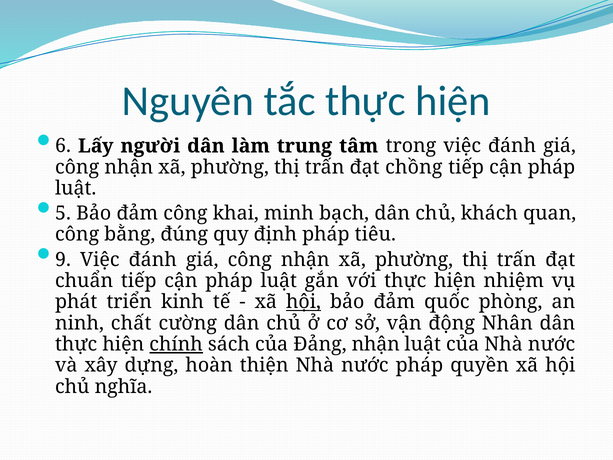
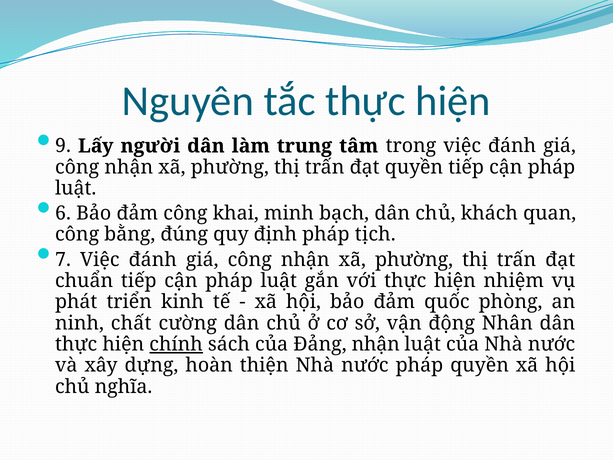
6: 6 -> 9
đạt chồng: chồng -> quyền
5: 5 -> 6
tiêu: tiêu -> tịch
9: 9 -> 7
hội at (304, 302) underline: present -> none
